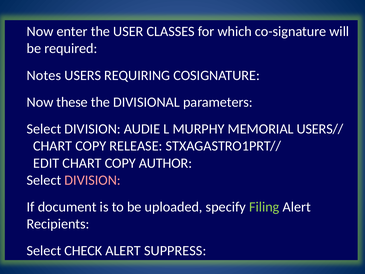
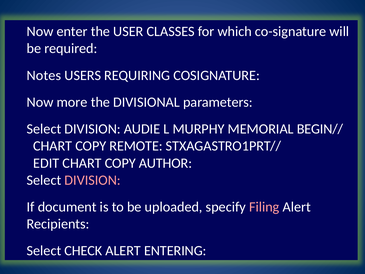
these: these -> more
USERS//: USERS// -> BEGIN//
RELEASE: RELEASE -> REMOTE
Filing colour: light green -> pink
SUPPRESS: SUPPRESS -> ENTERING
